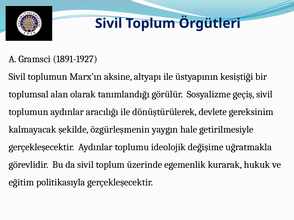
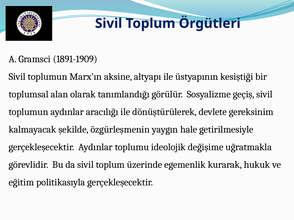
1891-1927: 1891-1927 -> 1891-1909
